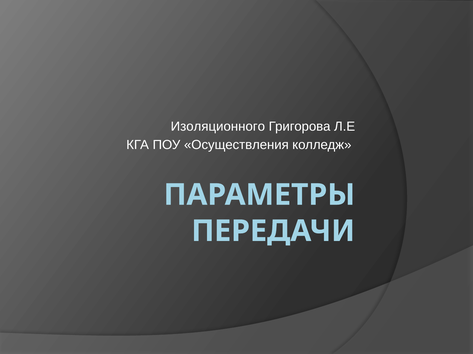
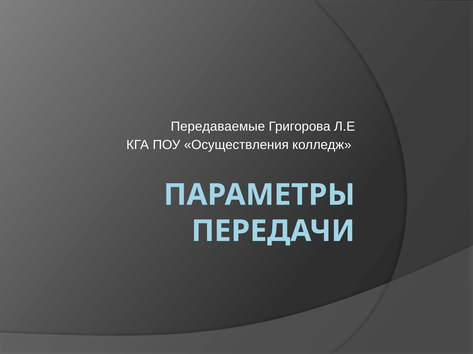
Изоляционного: Изоляционного -> Передаваемые
